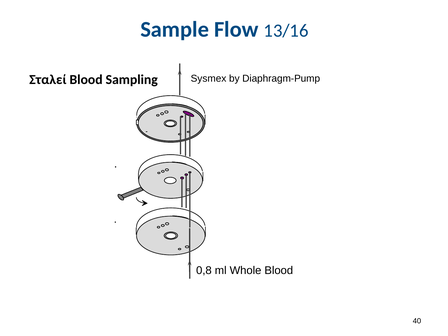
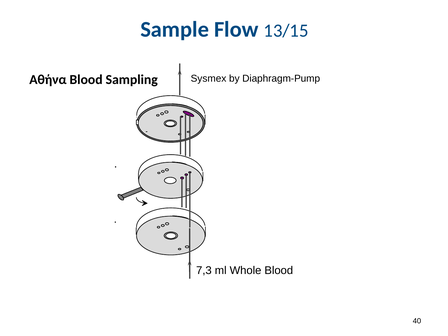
13/16: 13/16 -> 13/15
Σταλεί: Σταλεί -> Αθήνα
0,8: 0,8 -> 7,3
